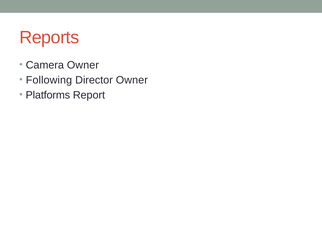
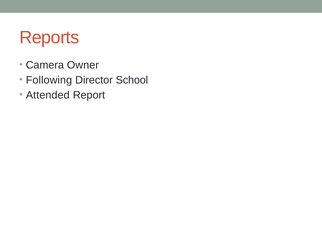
Director Owner: Owner -> School
Platforms: Platforms -> Attended
